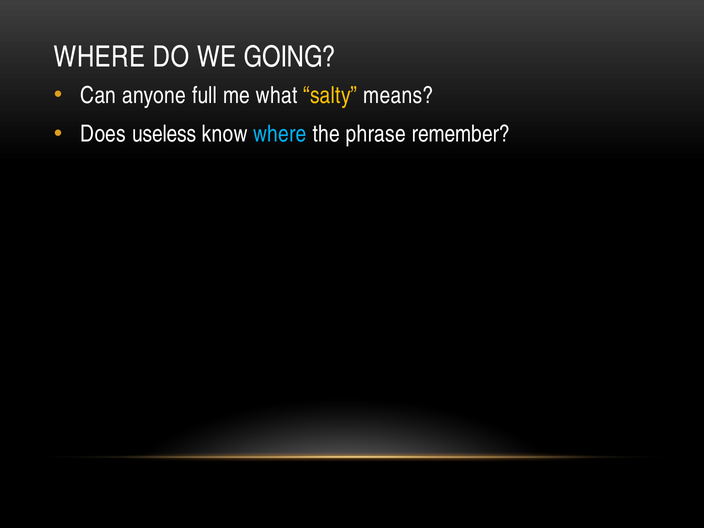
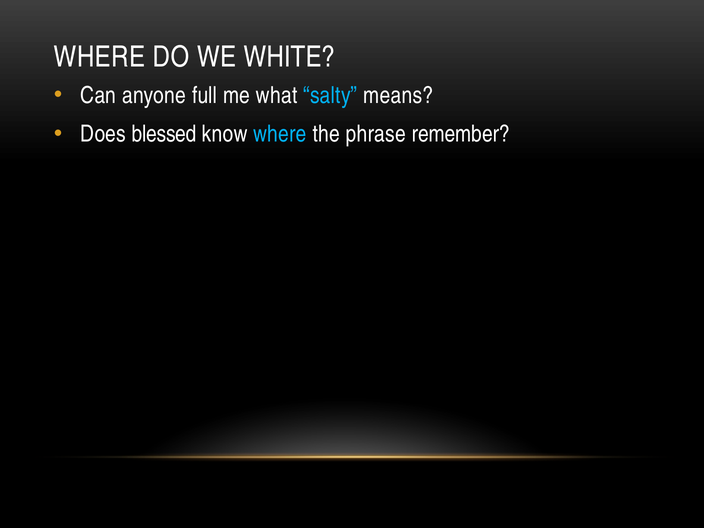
GOING: GOING -> WHITE
salty colour: yellow -> light blue
useless: useless -> blessed
